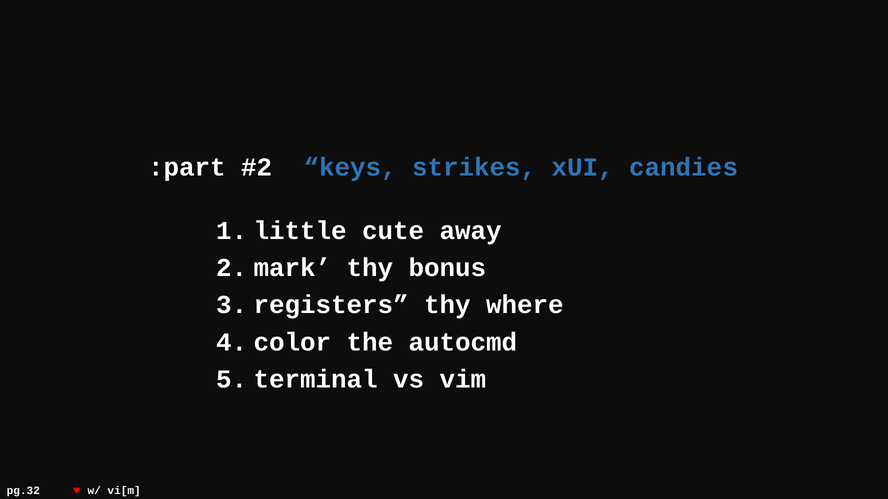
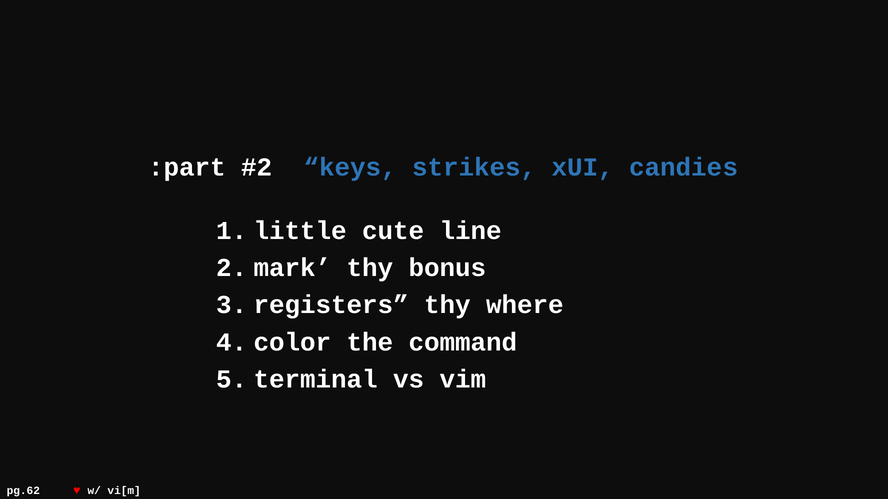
away: away -> line
autocmd: autocmd -> command
pg.32: pg.32 -> pg.62
